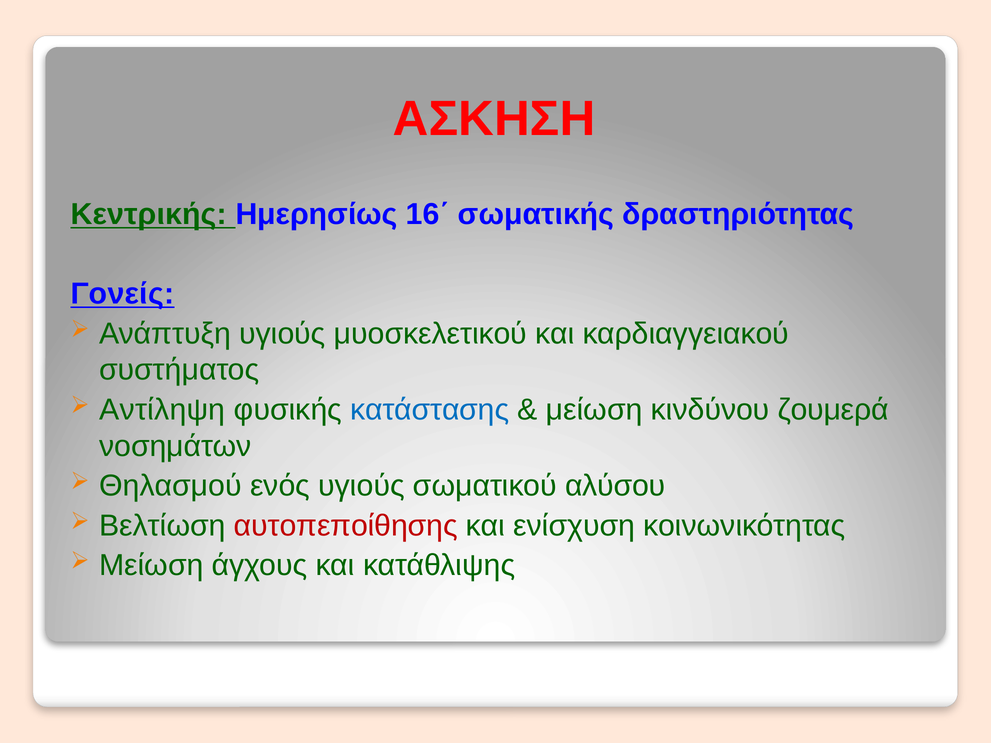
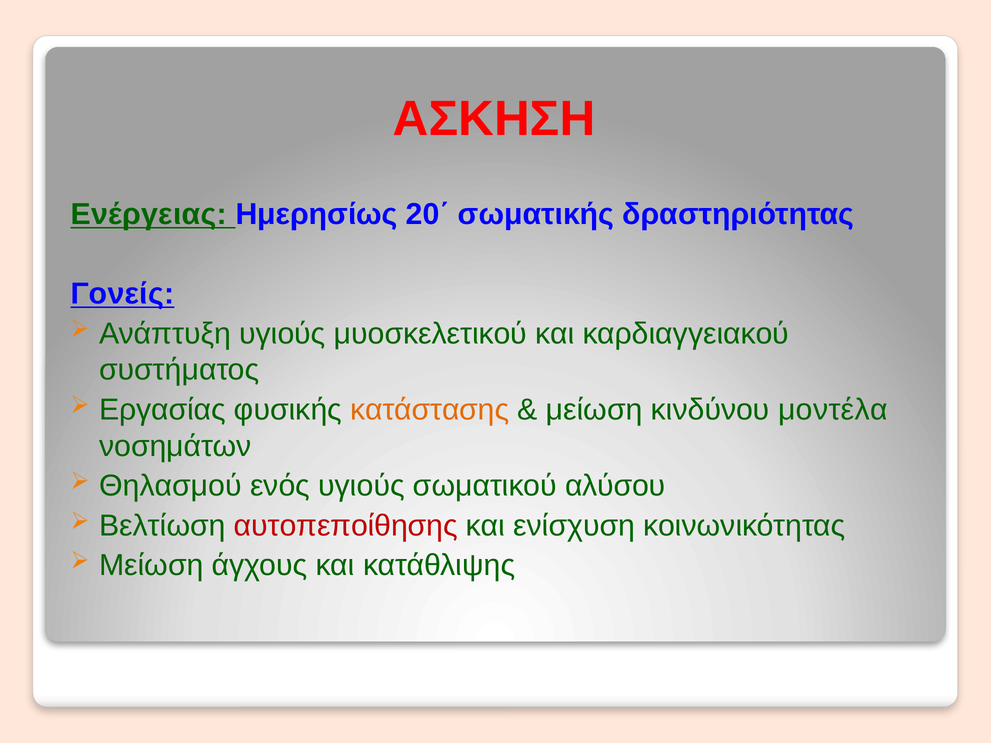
Κεντρικής: Κεντρικής -> Ενέργειας
16΄: 16΄ -> 20΄
Αντίληψη: Αντίληψη -> Εργασίας
κατάστασης colour: blue -> orange
ζουμερά: ζουμερά -> μοντέλα
